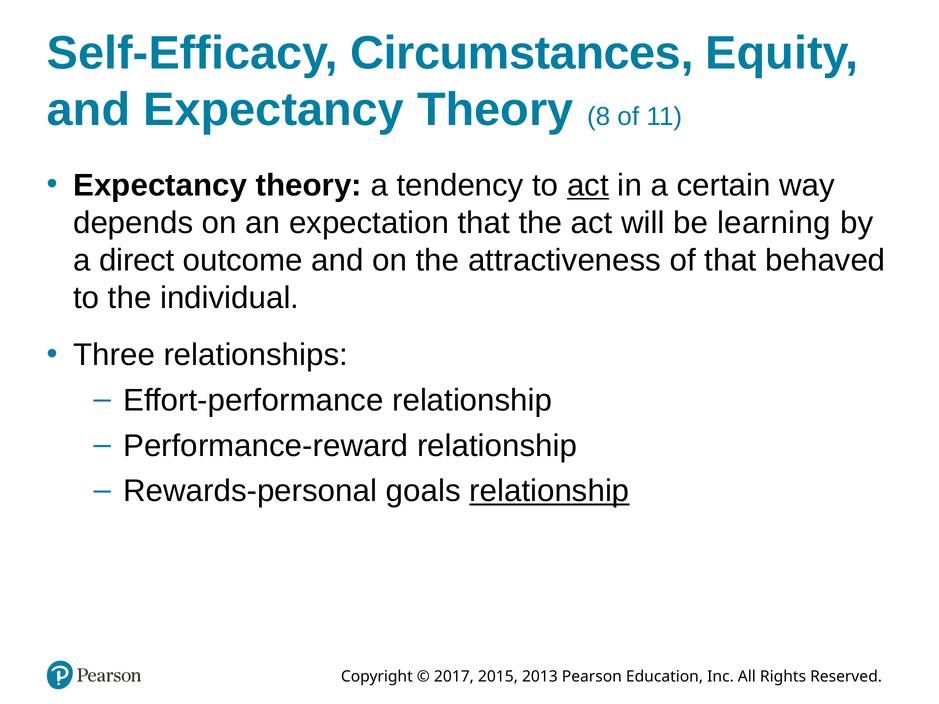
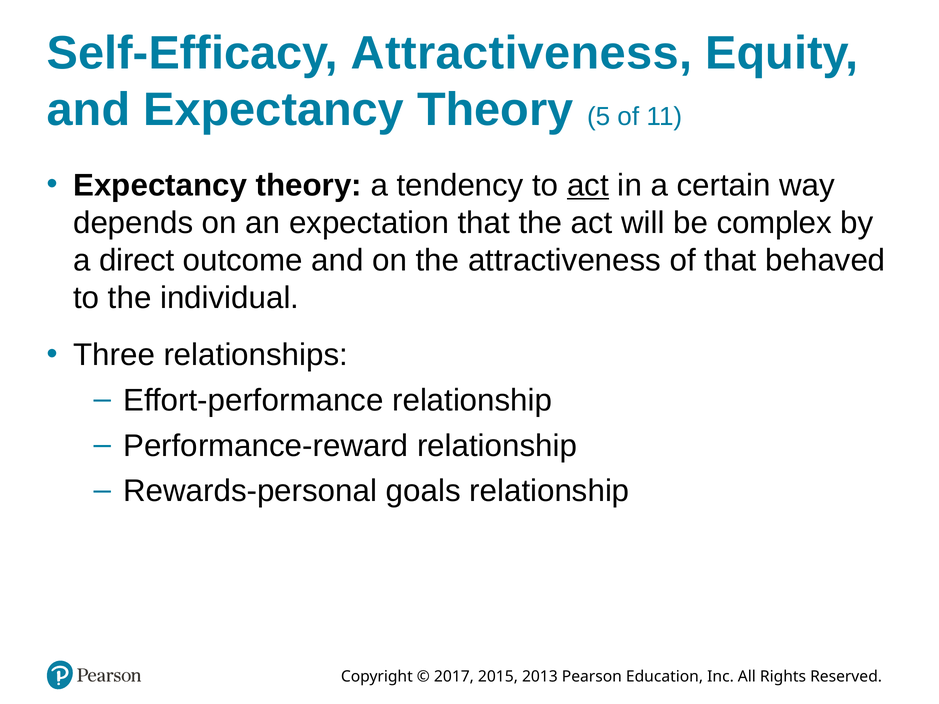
Self-Efficacy Circumstances: Circumstances -> Attractiveness
8: 8 -> 5
learning: learning -> complex
relationship at (549, 491) underline: present -> none
